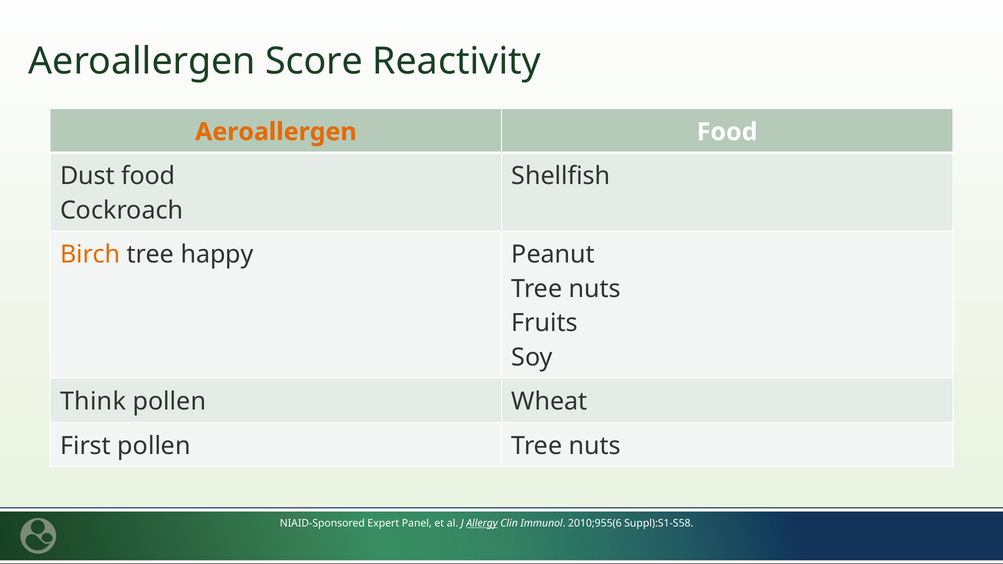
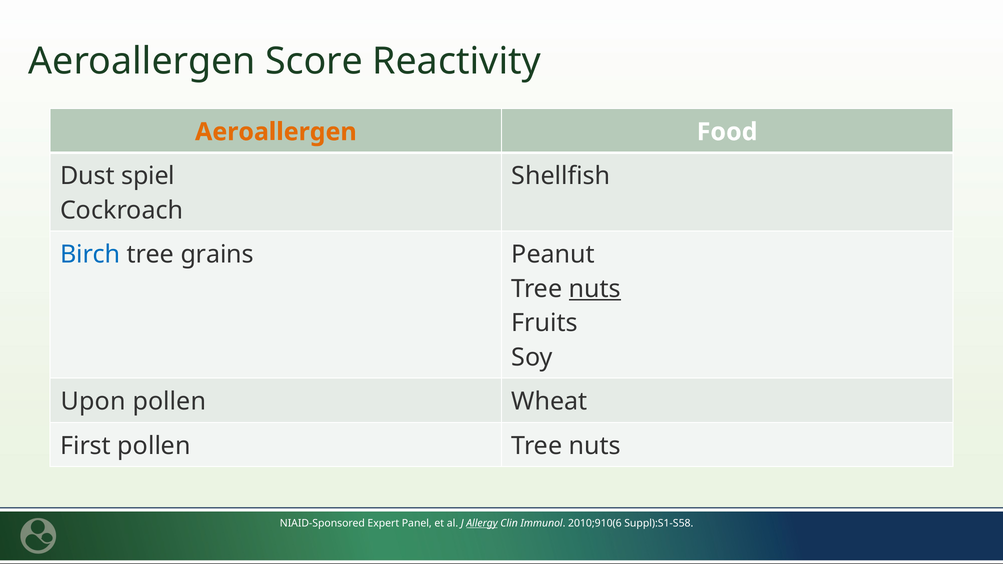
Dust food: food -> spiel
Birch colour: orange -> blue
happy: happy -> grains
nuts at (595, 289) underline: none -> present
Think: Think -> Upon
2010;955(6: 2010;955(6 -> 2010;910(6
